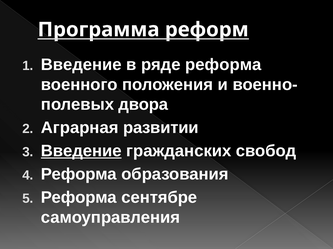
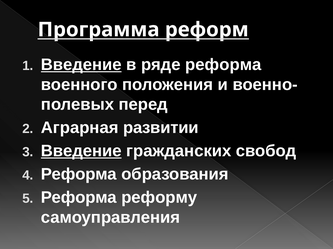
Введение at (81, 65) underline: none -> present
двора: двора -> перед
сентябре: сентябре -> реформу
